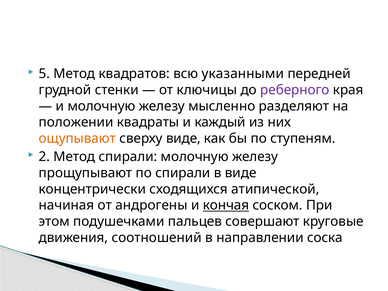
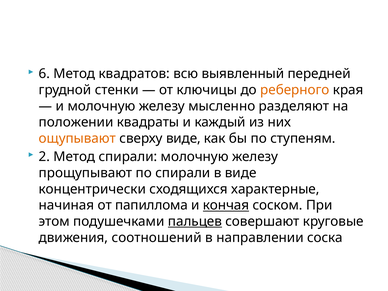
5: 5 -> 6
указанными: указанными -> выявленный
реберного colour: purple -> orange
атипической: атипической -> характерные
андрогены: андрогены -> папиллома
пальцев underline: none -> present
